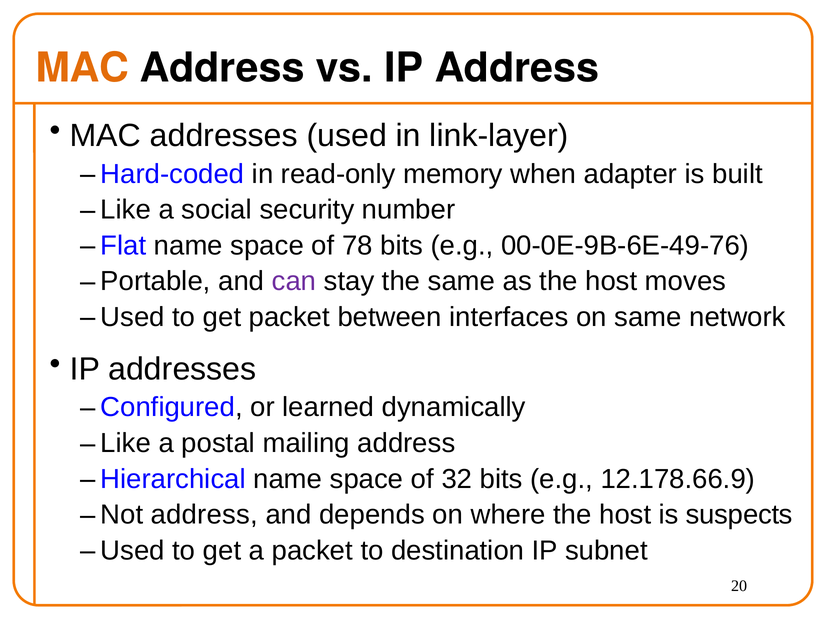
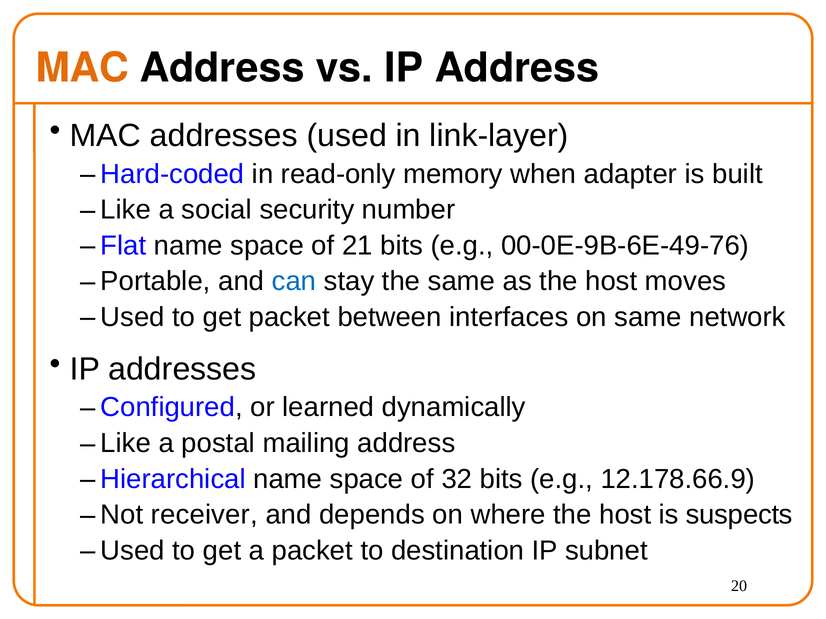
78: 78 -> 21
can colour: purple -> blue
Not address: address -> receiver
